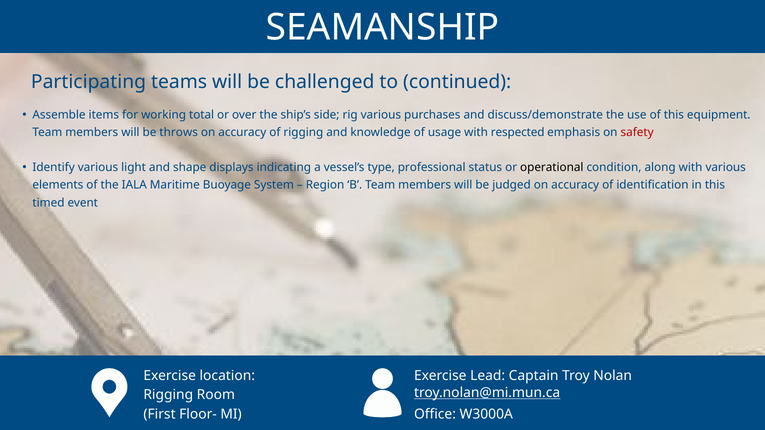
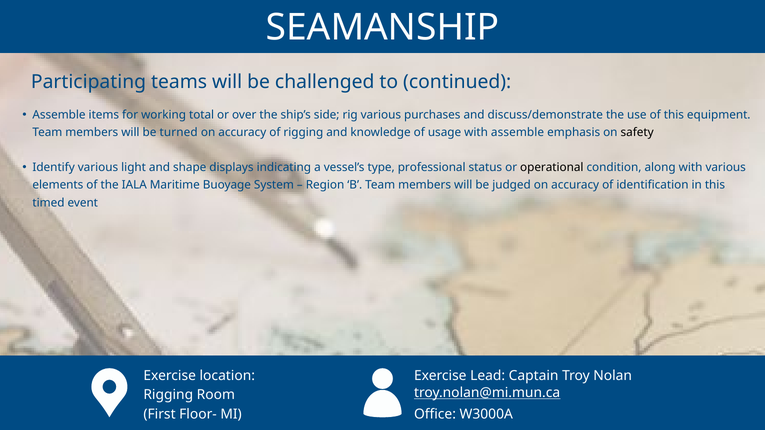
throws: throws -> turned
with respected: respected -> assemble
safety colour: red -> black
